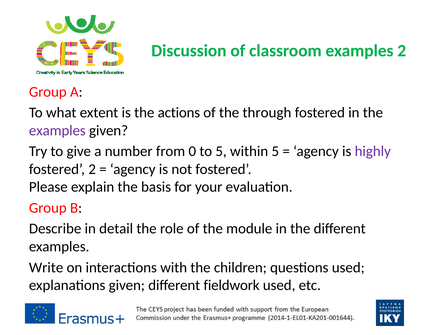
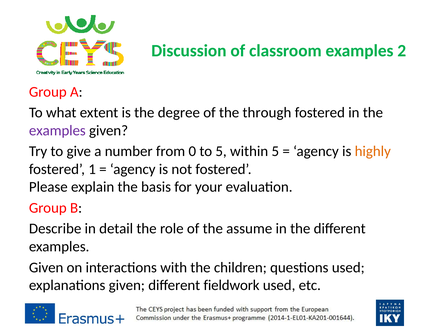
actions: actions -> degree
highly colour: purple -> orange
fostered 2: 2 -> 1
module: module -> assume
Write at (46, 267): Write -> Given
